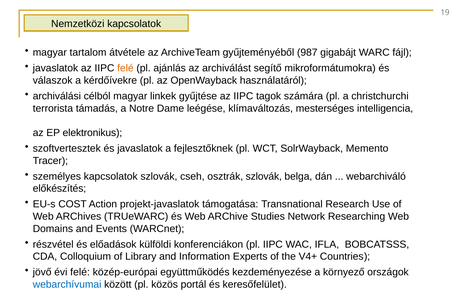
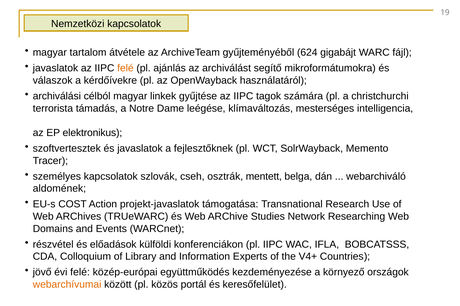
987: 987 -> 624
osztrák szlovák: szlovák -> mentett
előkészítés: előkészítés -> aldomének
webarchívumai colour: blue -> orange
